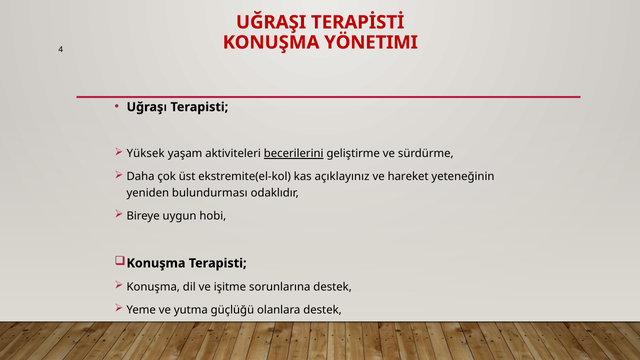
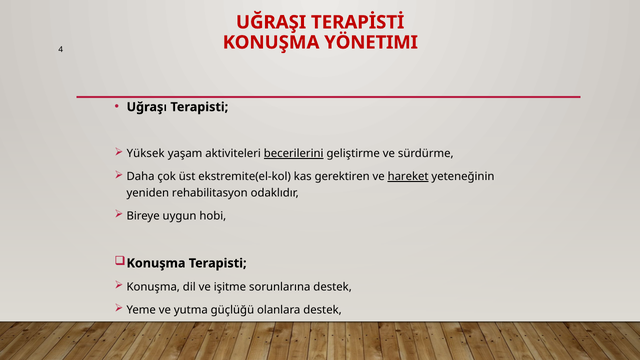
açıklayınız: açıklayınız -> gerektiren
hareket underline: none -> present
bulundurması: bulundurması -> rehabilitasyon
